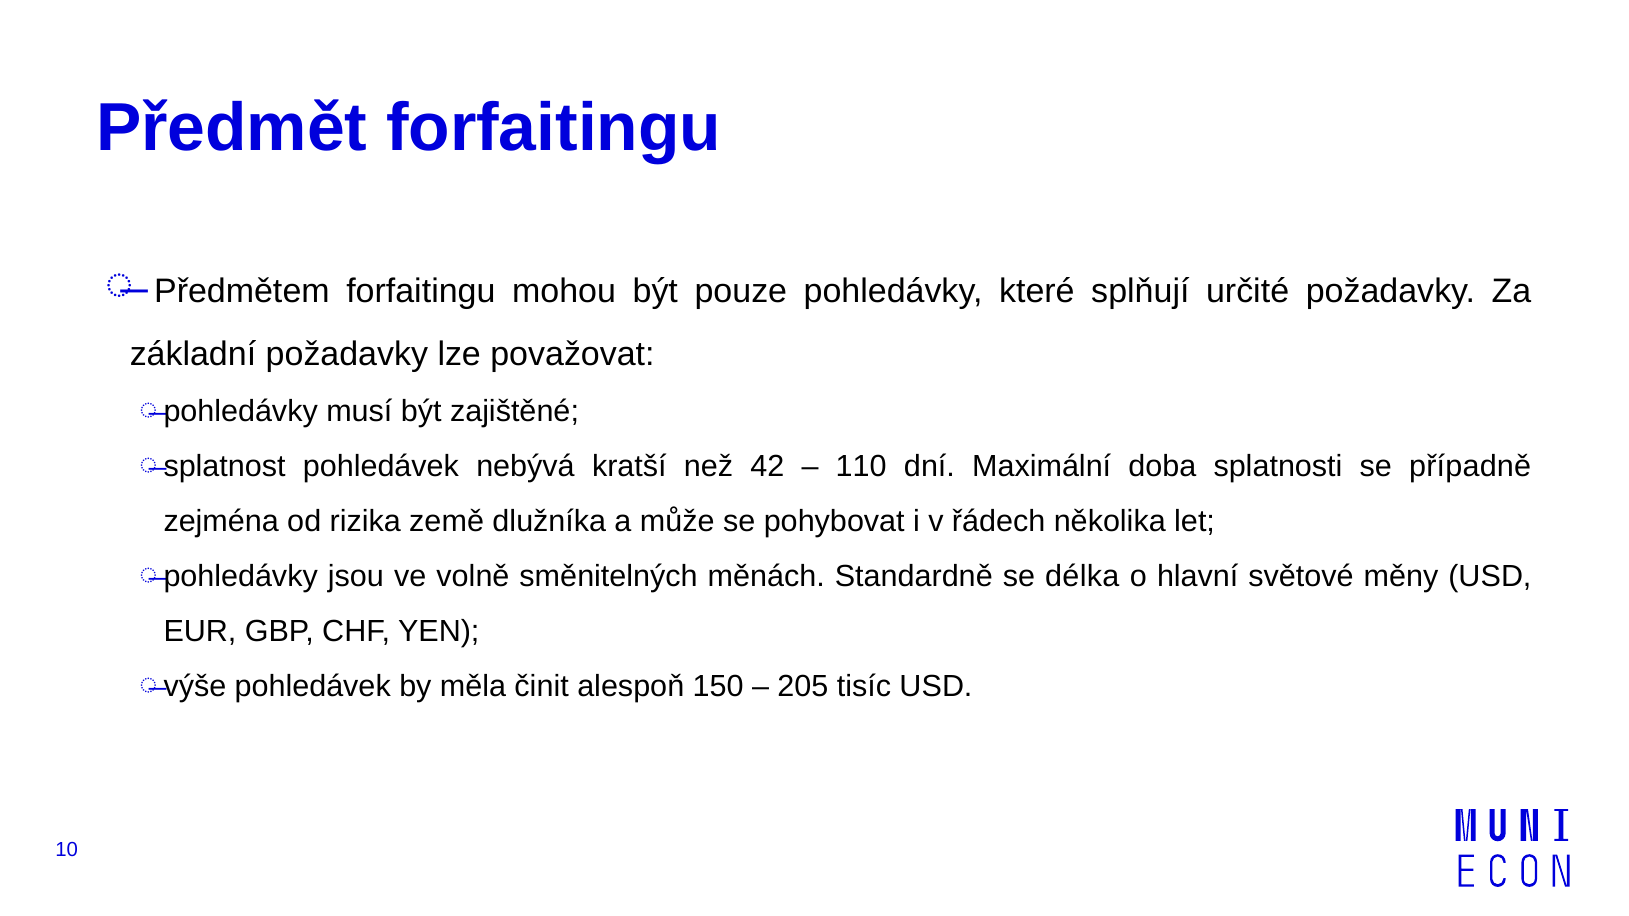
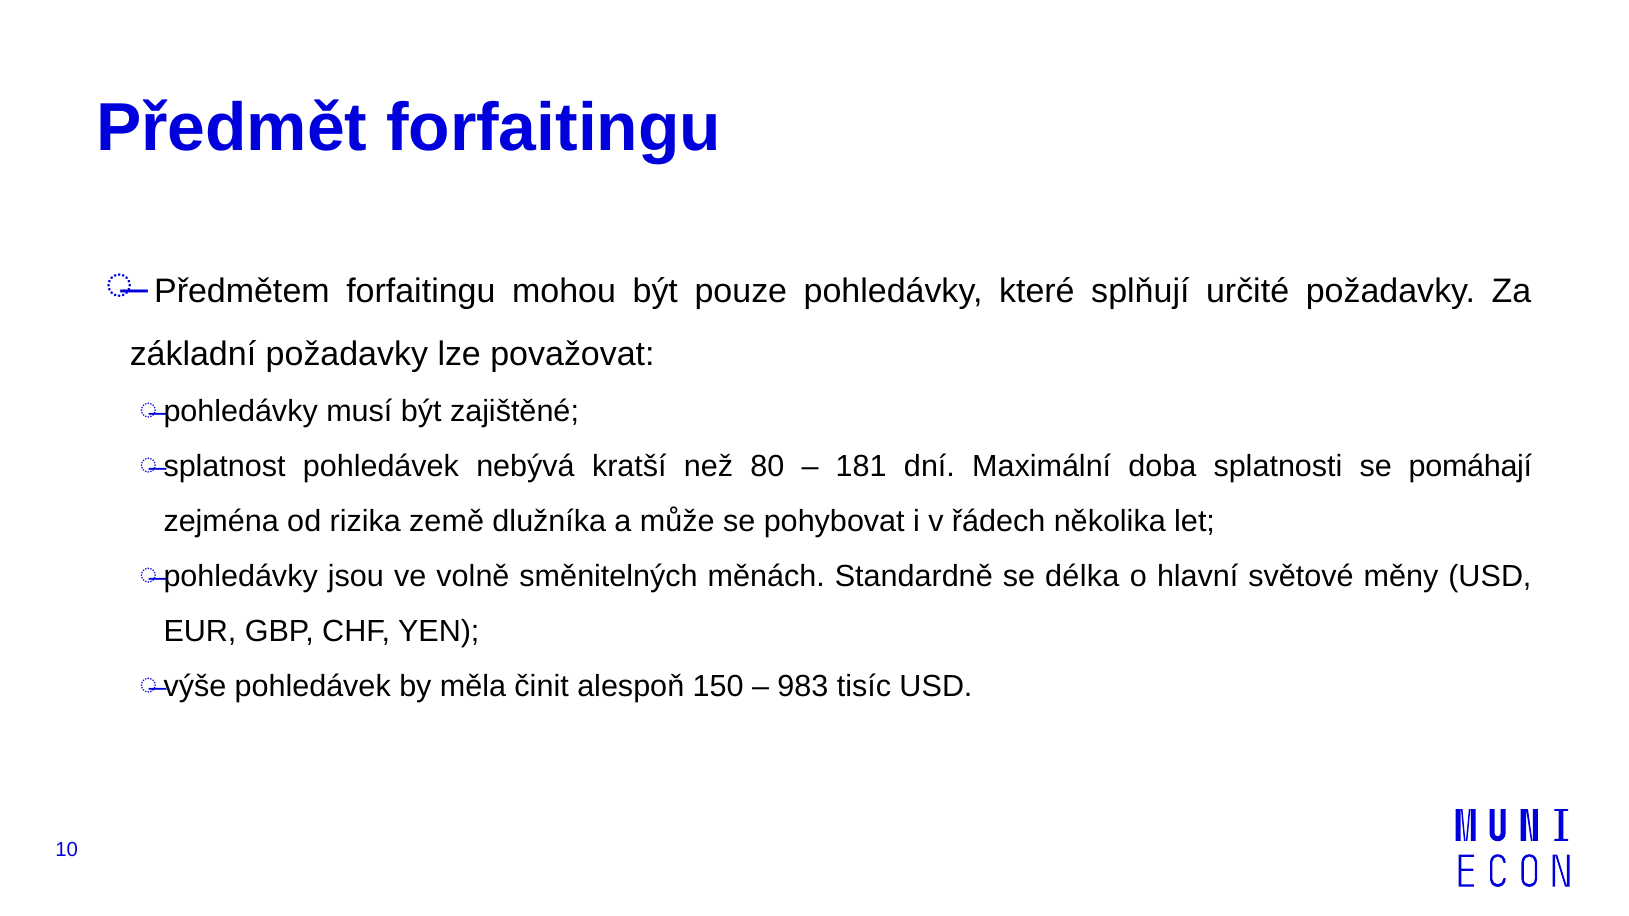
42: 42 -> 80
110: 110 -> 181
případně: případně -> pomáhají
205: 205 -> 983
